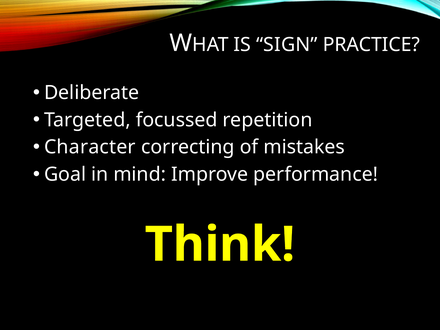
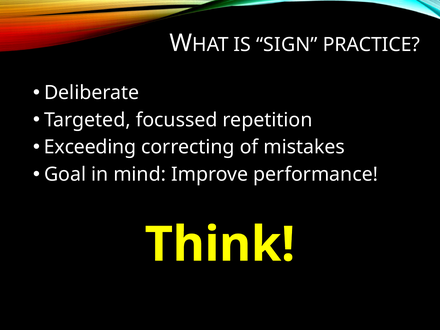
Character: Character -> Exceeding
